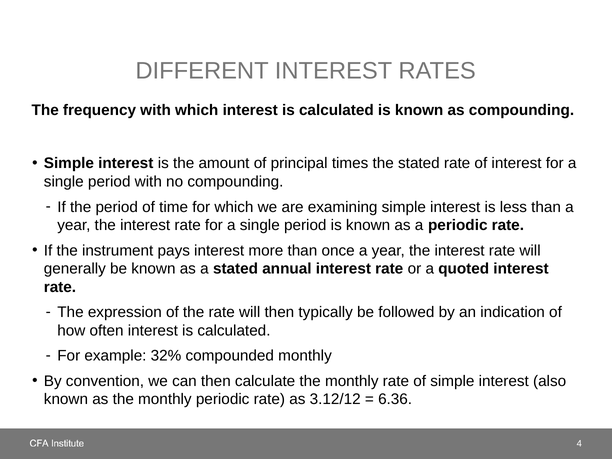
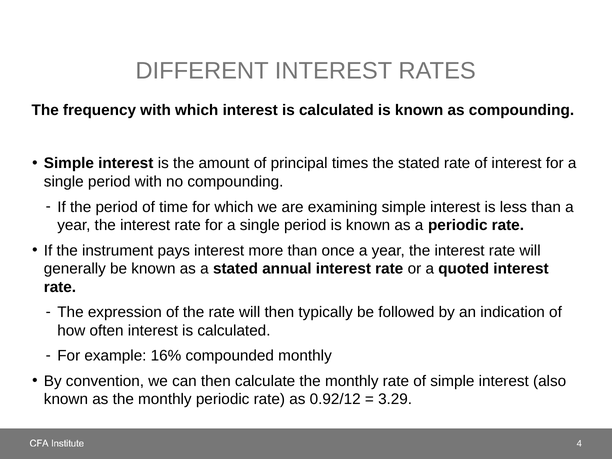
32%: 32% -> 16%
3.12/12: 3.12/12 -> 0.92/12
6.36: 6.36 -> 3.29
